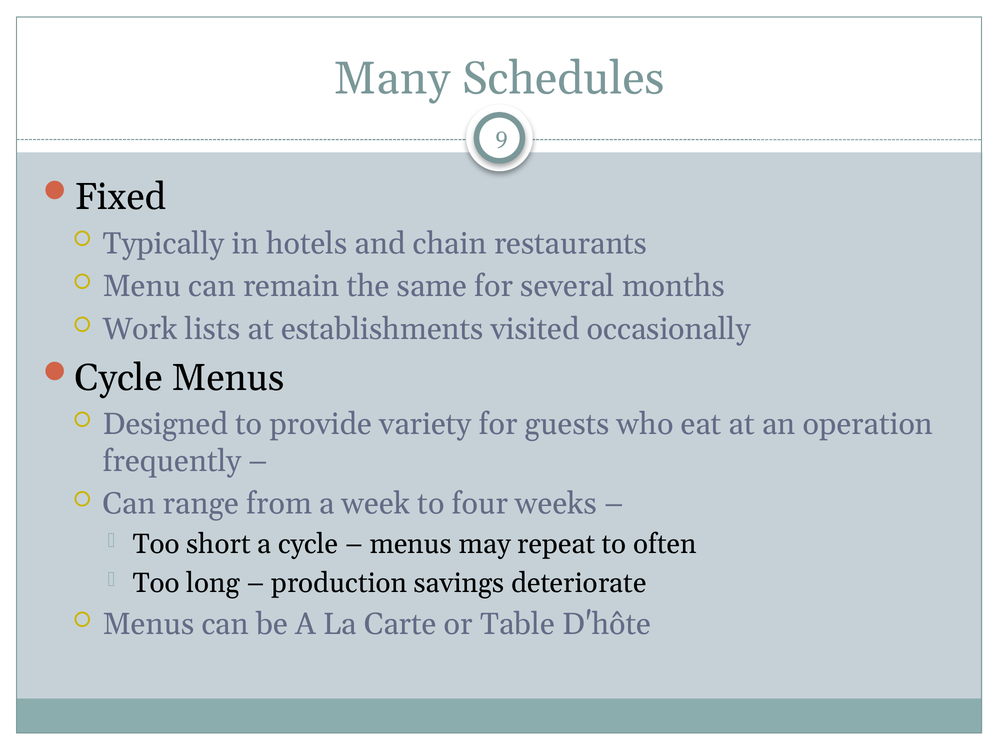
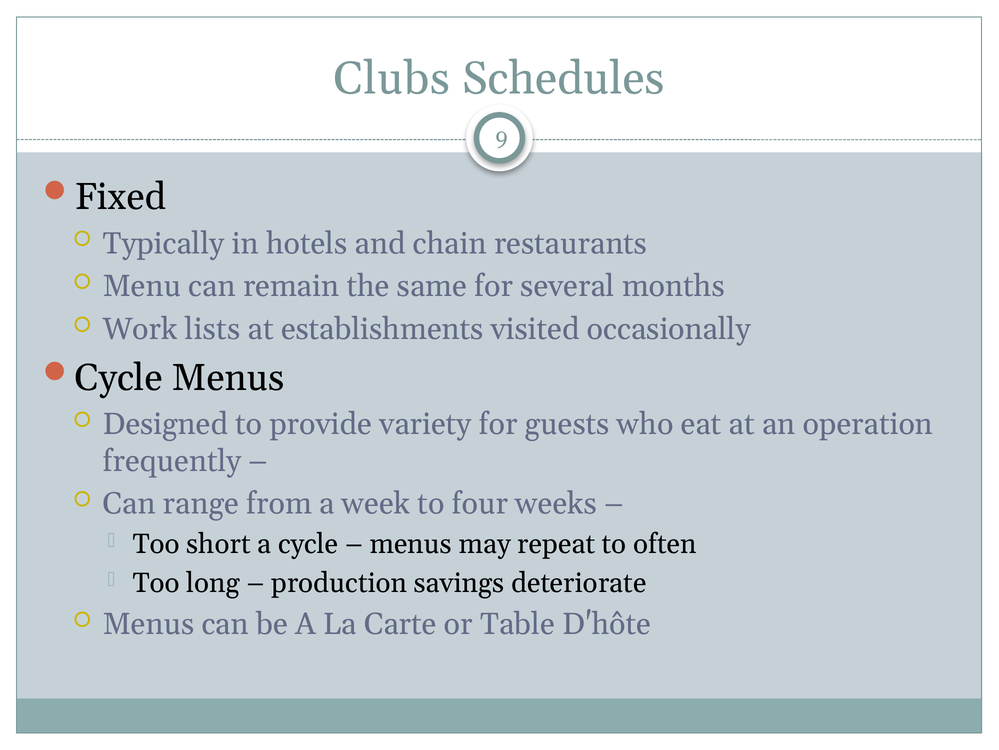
Many: Many -> Clubs
